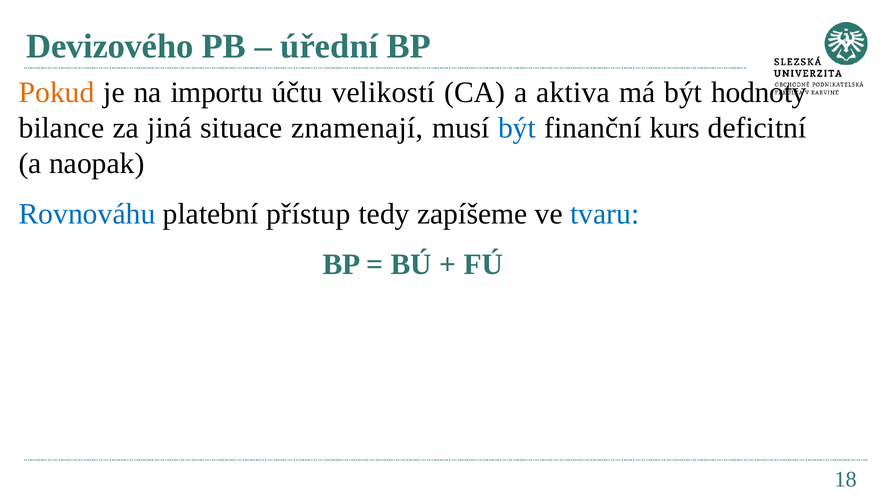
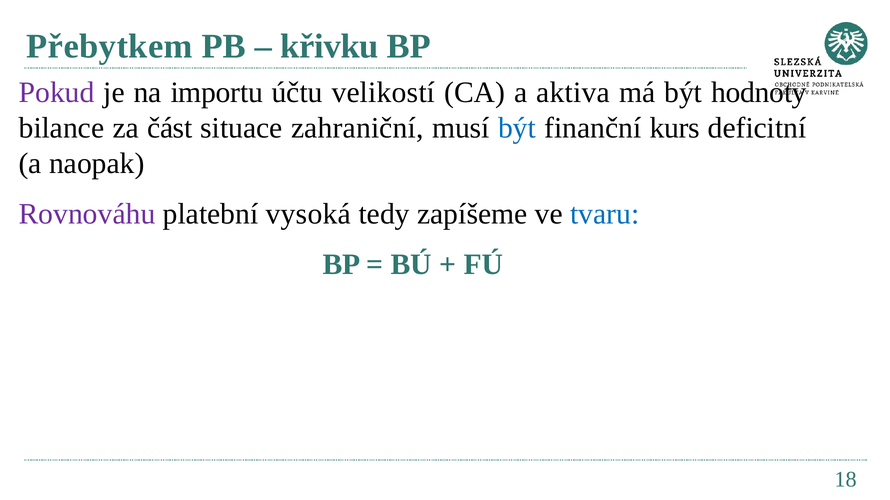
Devizového: Devizového -> Přebytkem
úřední: úřední -> křivku
Pokud colour: orange -> purple
jiná: jiná -> část
znamenají: znamenají -> zahraniční
Rovnováhu colour: blue -> purple
přístup: přístup -> vysoká
